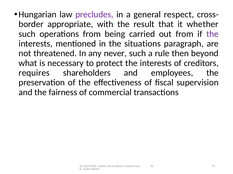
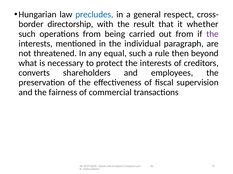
precludes colour: purple -> blue
appropriate: appropriate -> directorship
situations: situations -> individual
never: never -> equal
requires: requires -> converts
